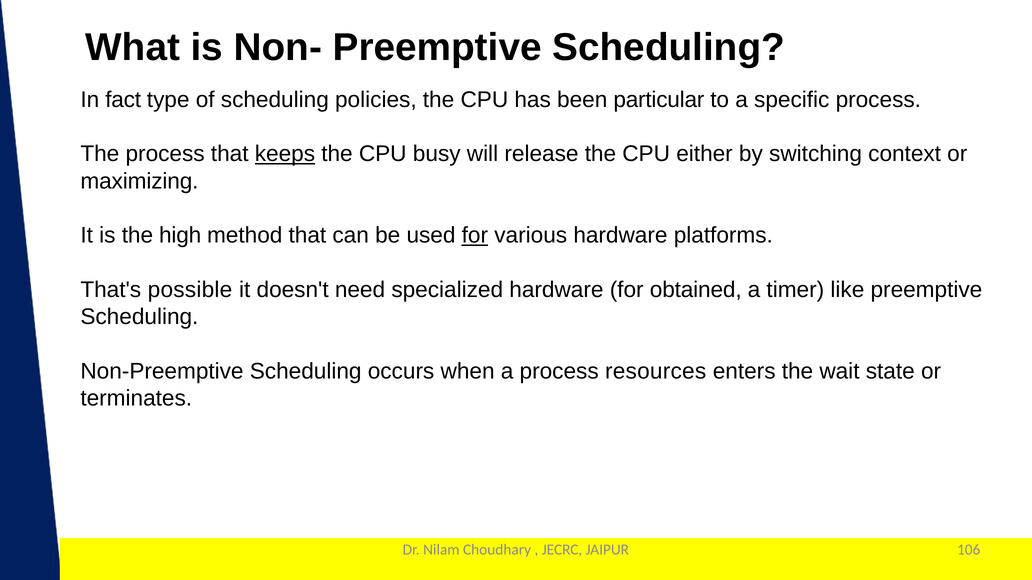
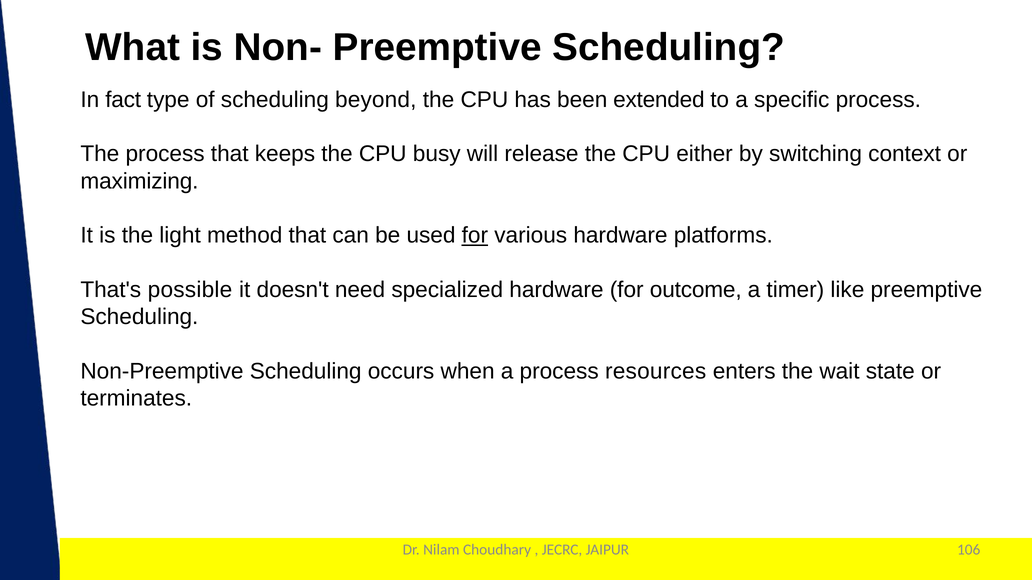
policies: policies -> beyond
particular: particular -> extended
keeps underline: present -> none
high: high -> light
obtained: obtained -> outcome
